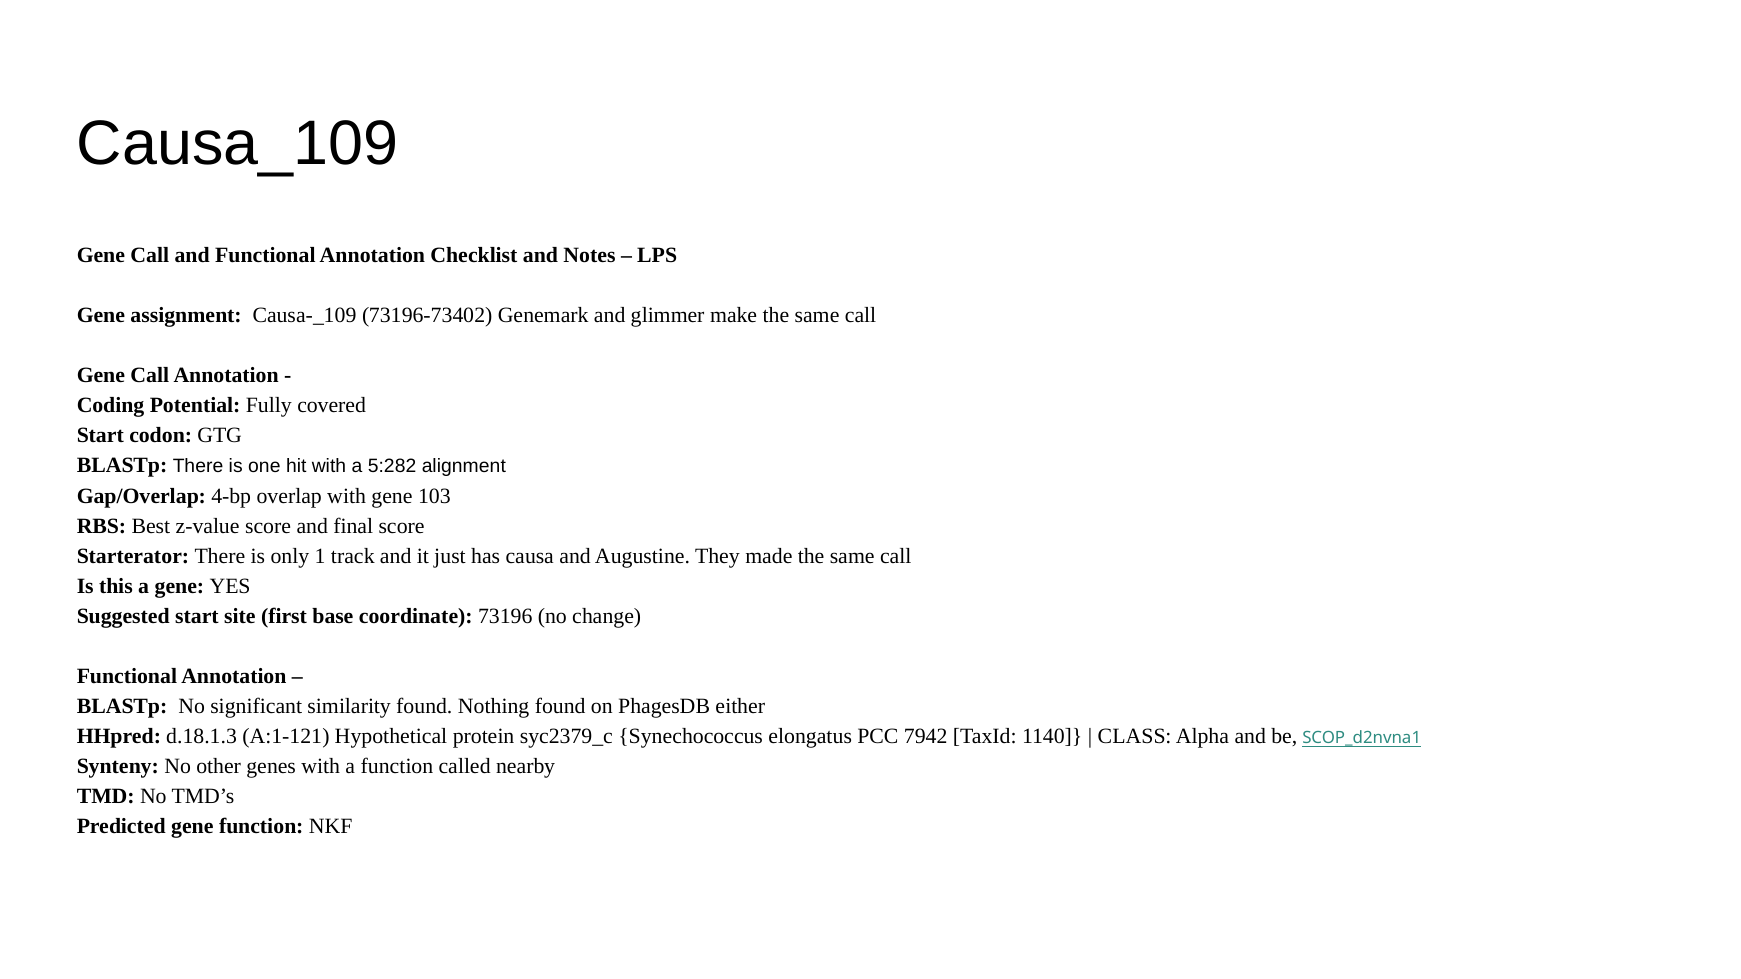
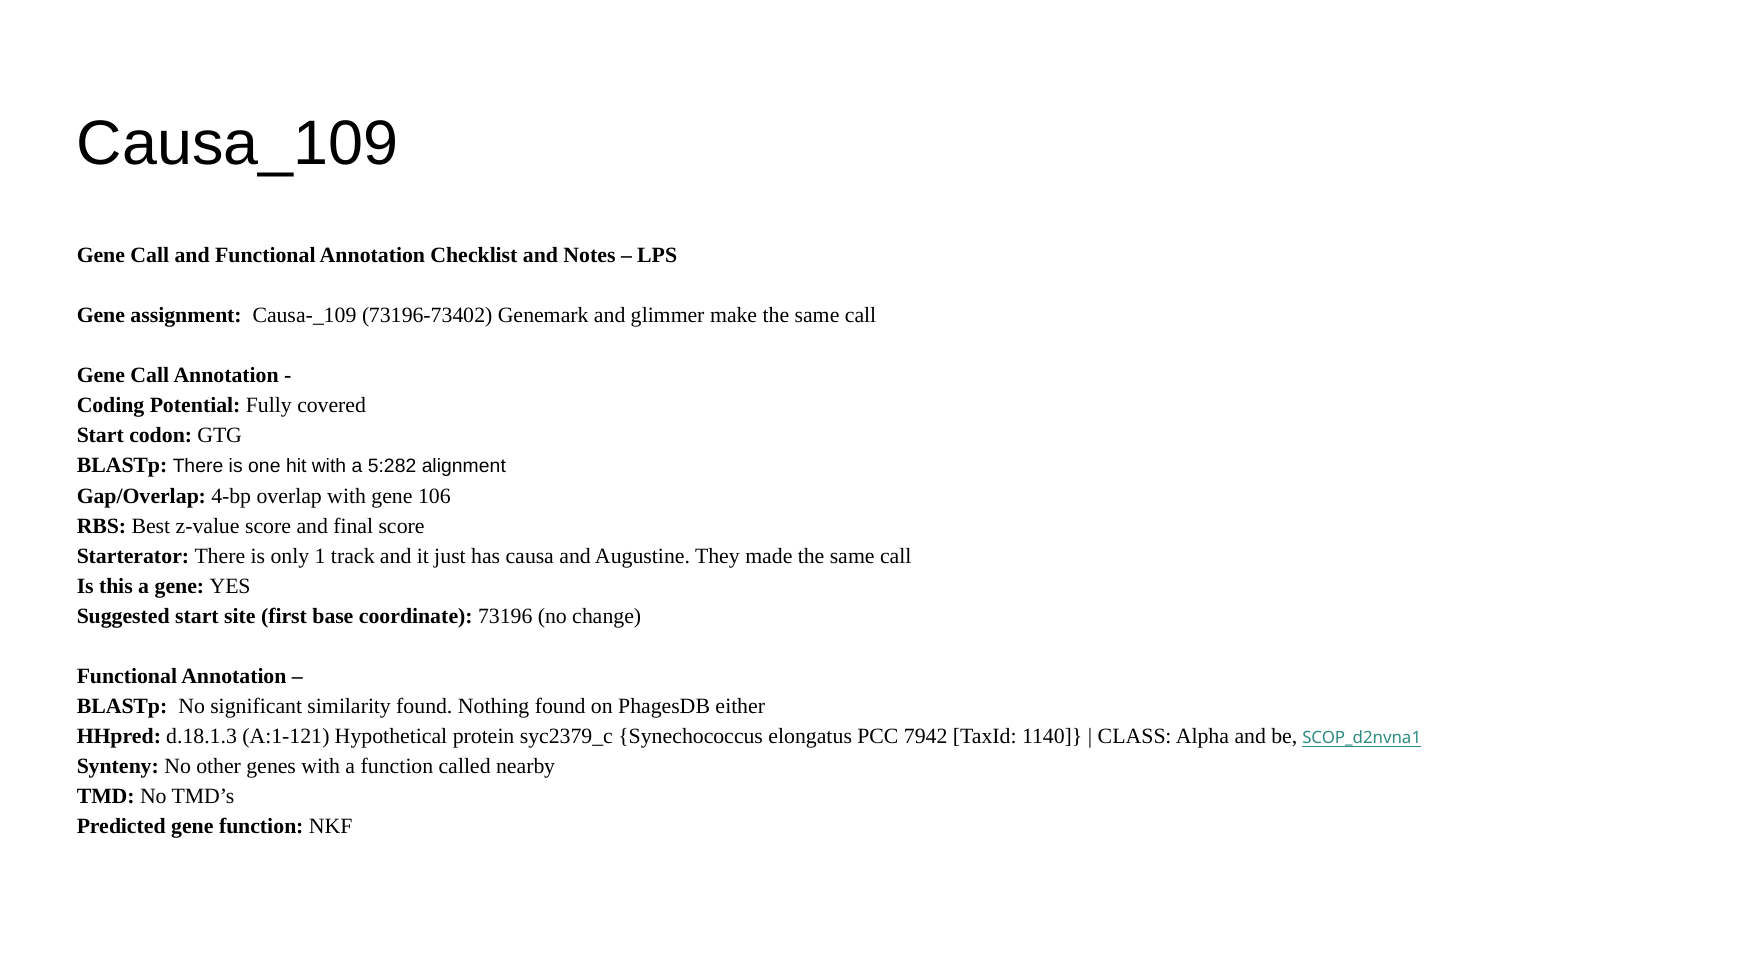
103: 103 -> 106
